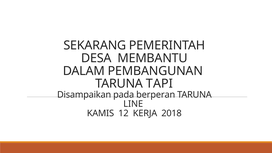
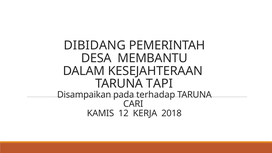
SEKARANG: SEKARANG -> DIBIDANG
PEMBANGUNAN: PEMBANGUNAN -> KESEJAHTERAAN
berperan: berperan -> terhadap
LINE: LINE -> CARI
